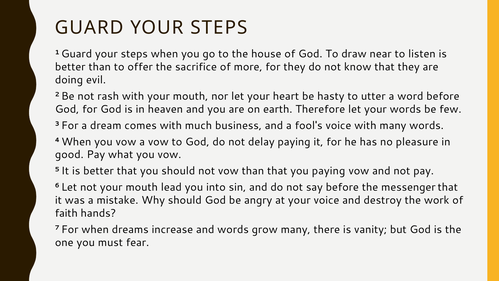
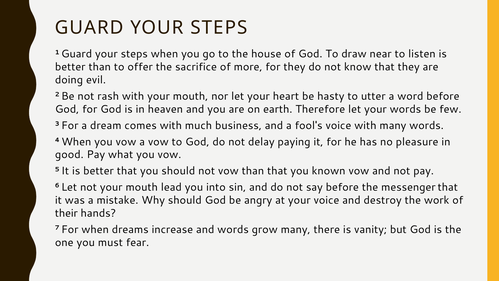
you paying: paying -> known
faith: faith -> their
